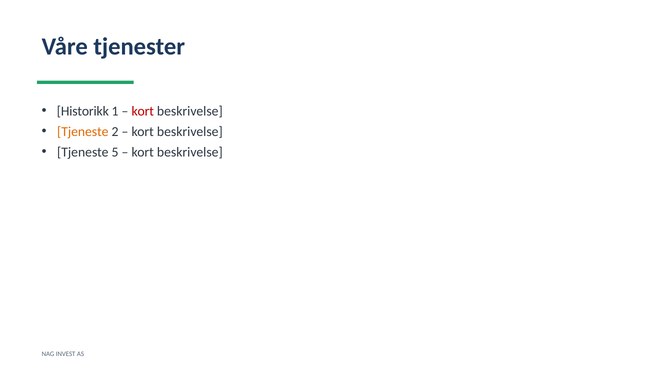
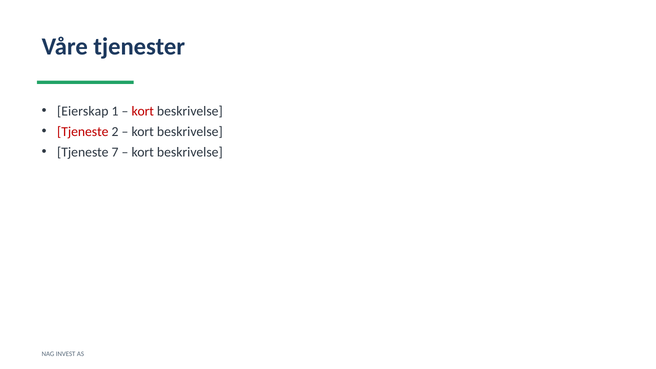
Historikk: Historikk -> Eierskap
Tjeneste at (83, 132) colour: orange -> red
5: 5 -> 7
